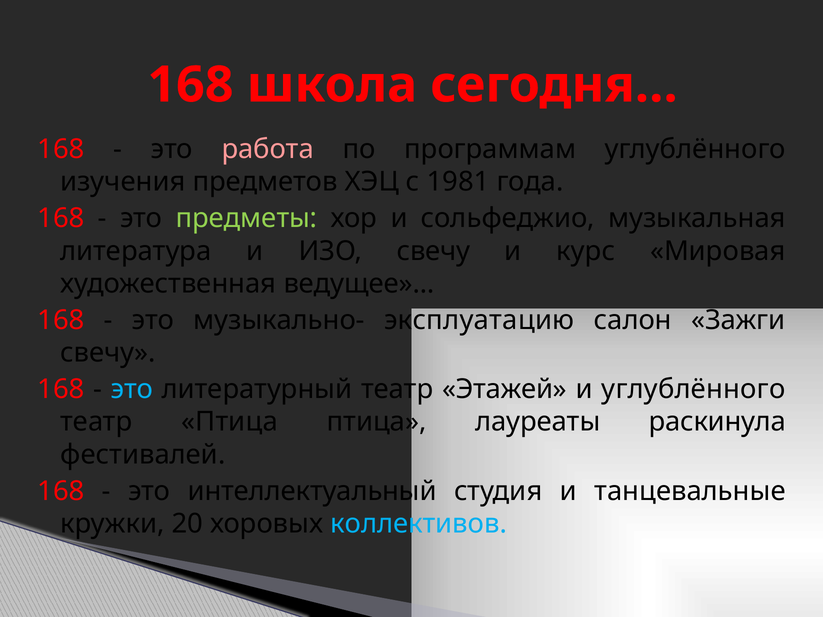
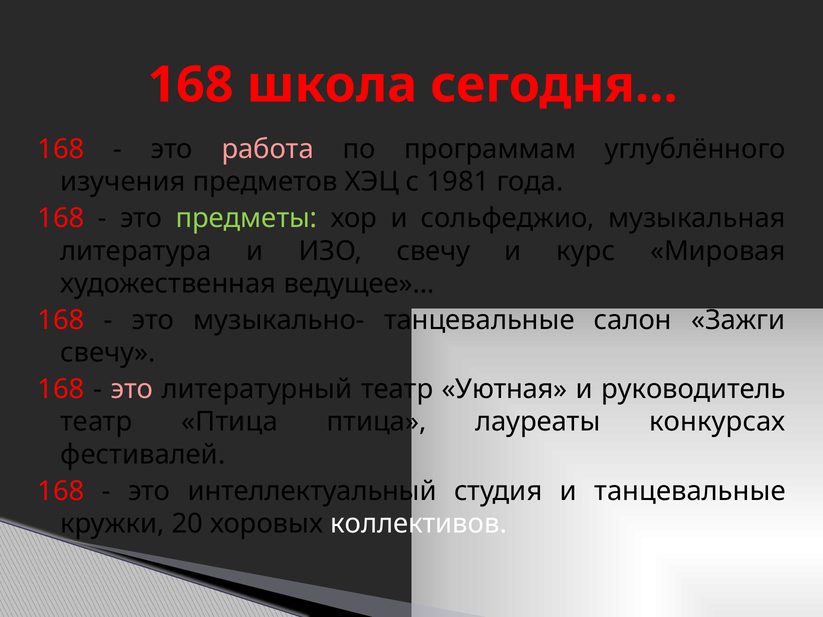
музыкально- эксплуатацию: эксплуатацию -> танцевальные
это at (132, 390) colour: light blue -> pink
Этажей: Этажей -> Уютная
и углублённого: углублённого -> руководитель
раскинула: раскинула -> конкурсах
коллективов colour: light blue -> white
